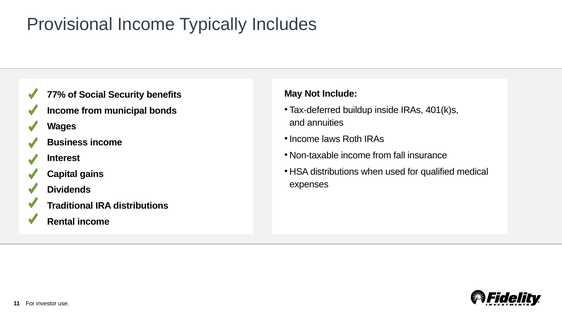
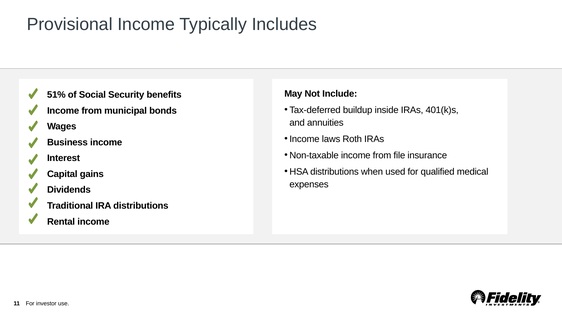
77%: 77% -> 51%
fall: fall -> file
